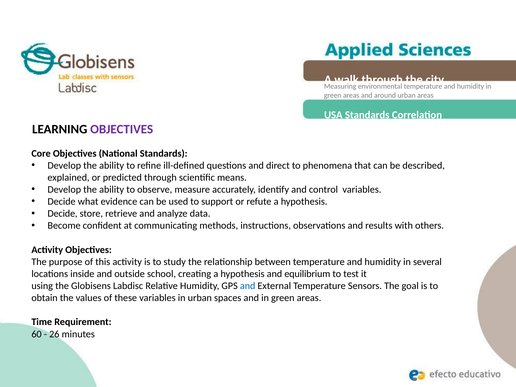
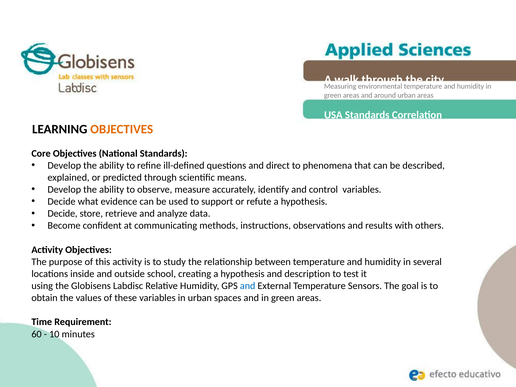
OBJECTIVES at (122, 129) colour: purple -> orange
equilibrium: equilibrium -> description
26: 26 -> 10
